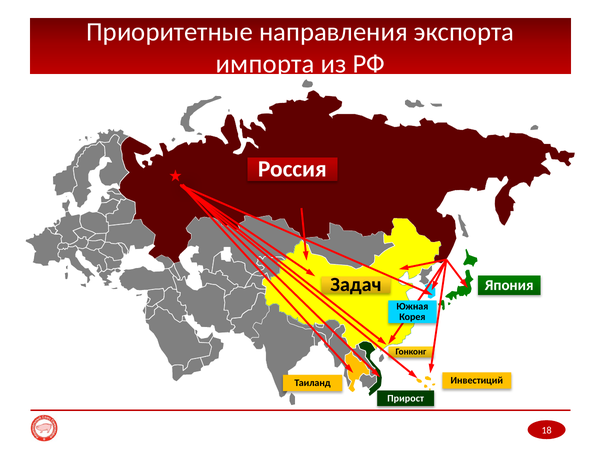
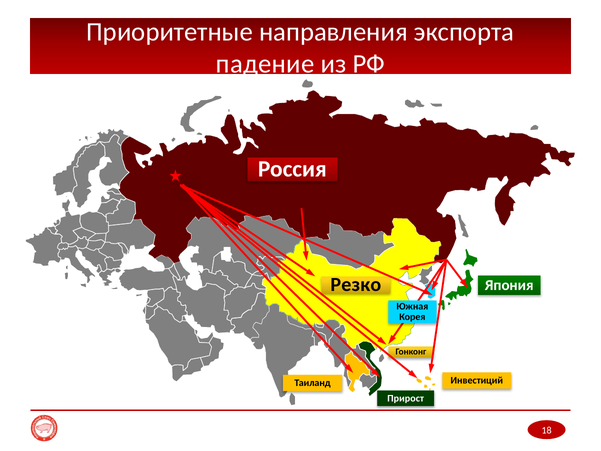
импорта: импорта -> падение
Задач: Задач -> Резко
